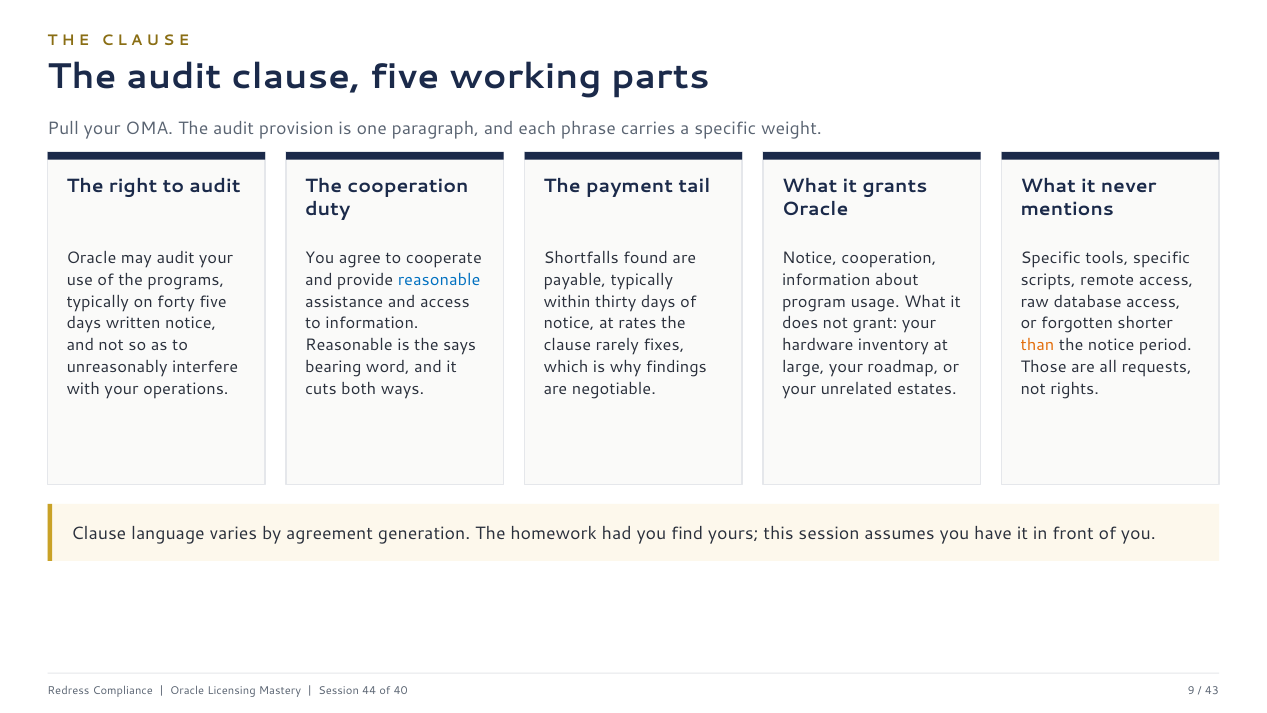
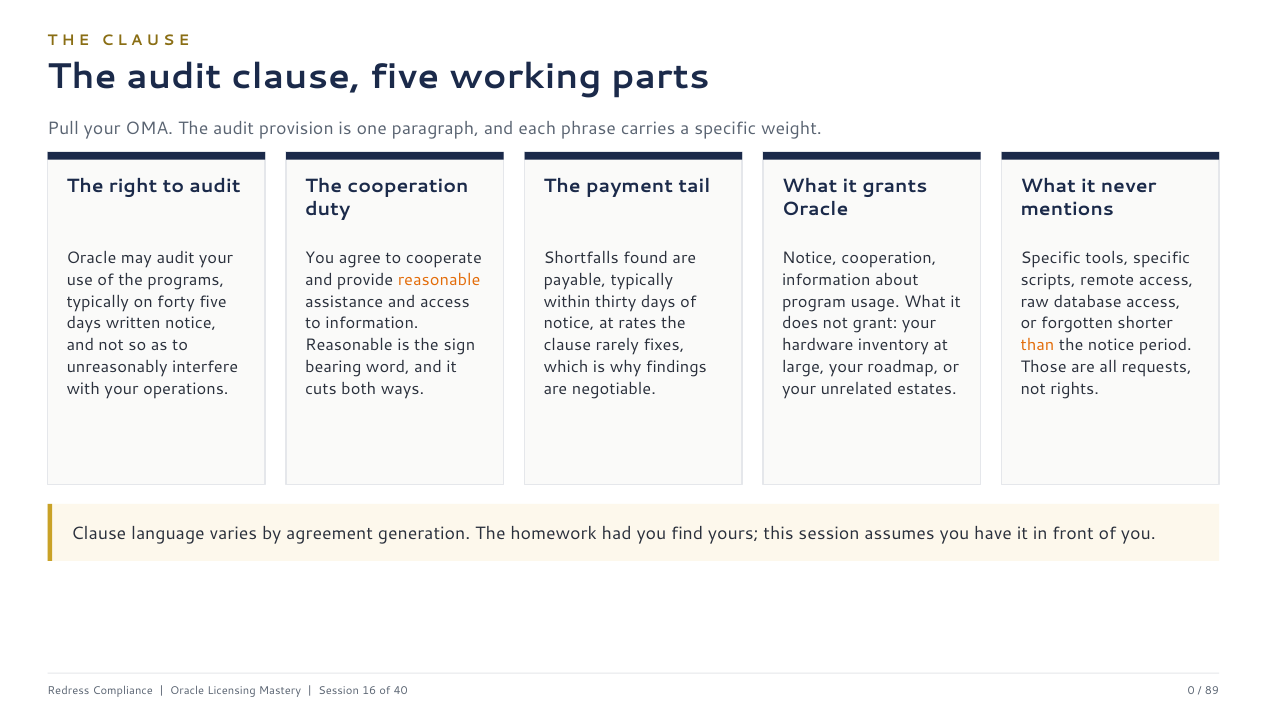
reasonable at (439, 280) colour: blue -> orange
says: says -> sign
44: 44 -> 16
9: 9 -> 0
43: 43 -> 89
